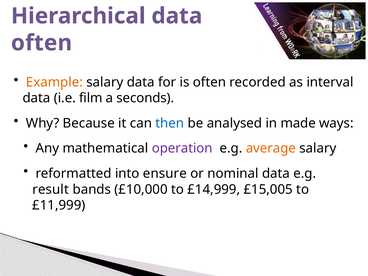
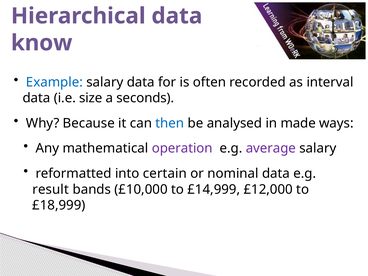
often at (42, 43): often -> know
Example colour: orange -> blue
film: film -> size
average colour: orange -> purple
ensure: ensure -> certain
£15,005: £15,005 -> £12,000
£11,999: £11,999 -> £18,999
